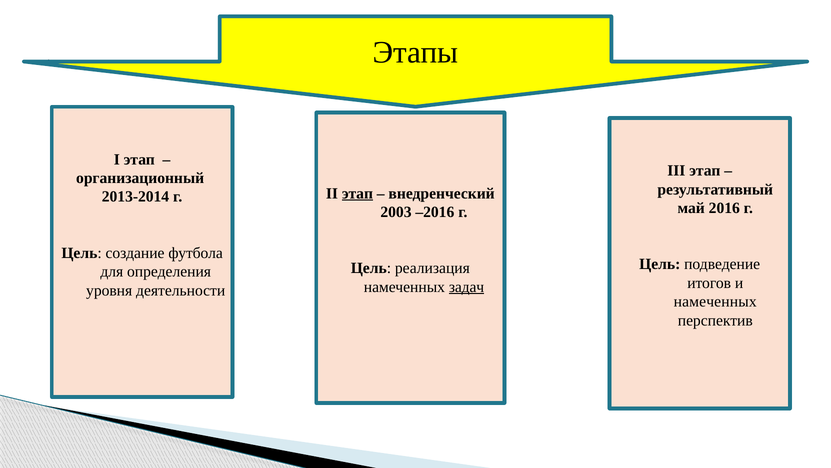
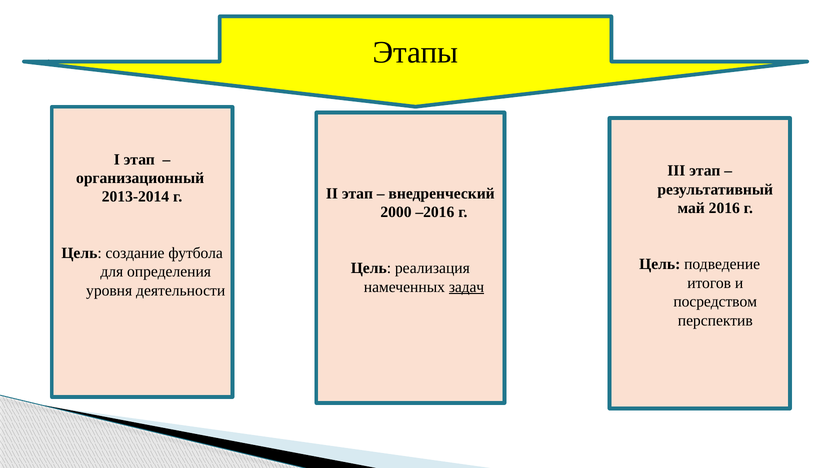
этап at (357, 193) underline: present -> none
2003: 2003 -> 2000
намеченных at (715, 301): намеченных -> посредством
